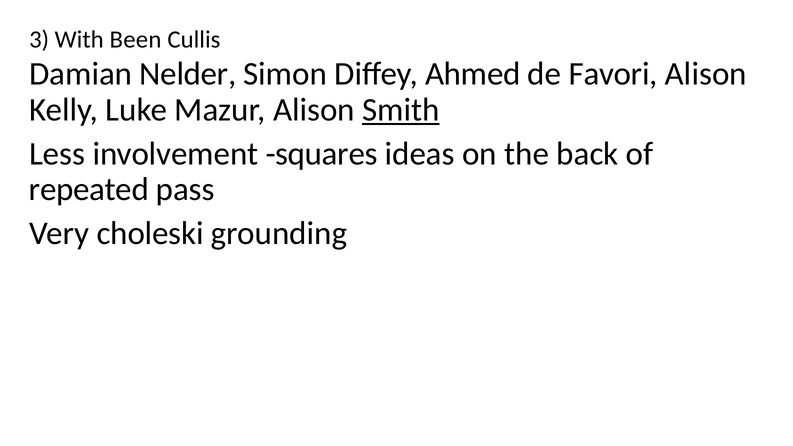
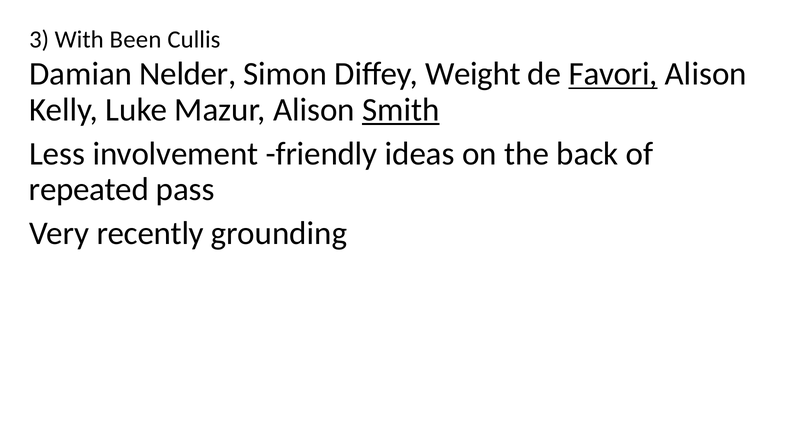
Ahmed: Ahmed -> Weight
Favori underline: none -> present
squares: squares -> friendly
choleski: choleski -> recently
